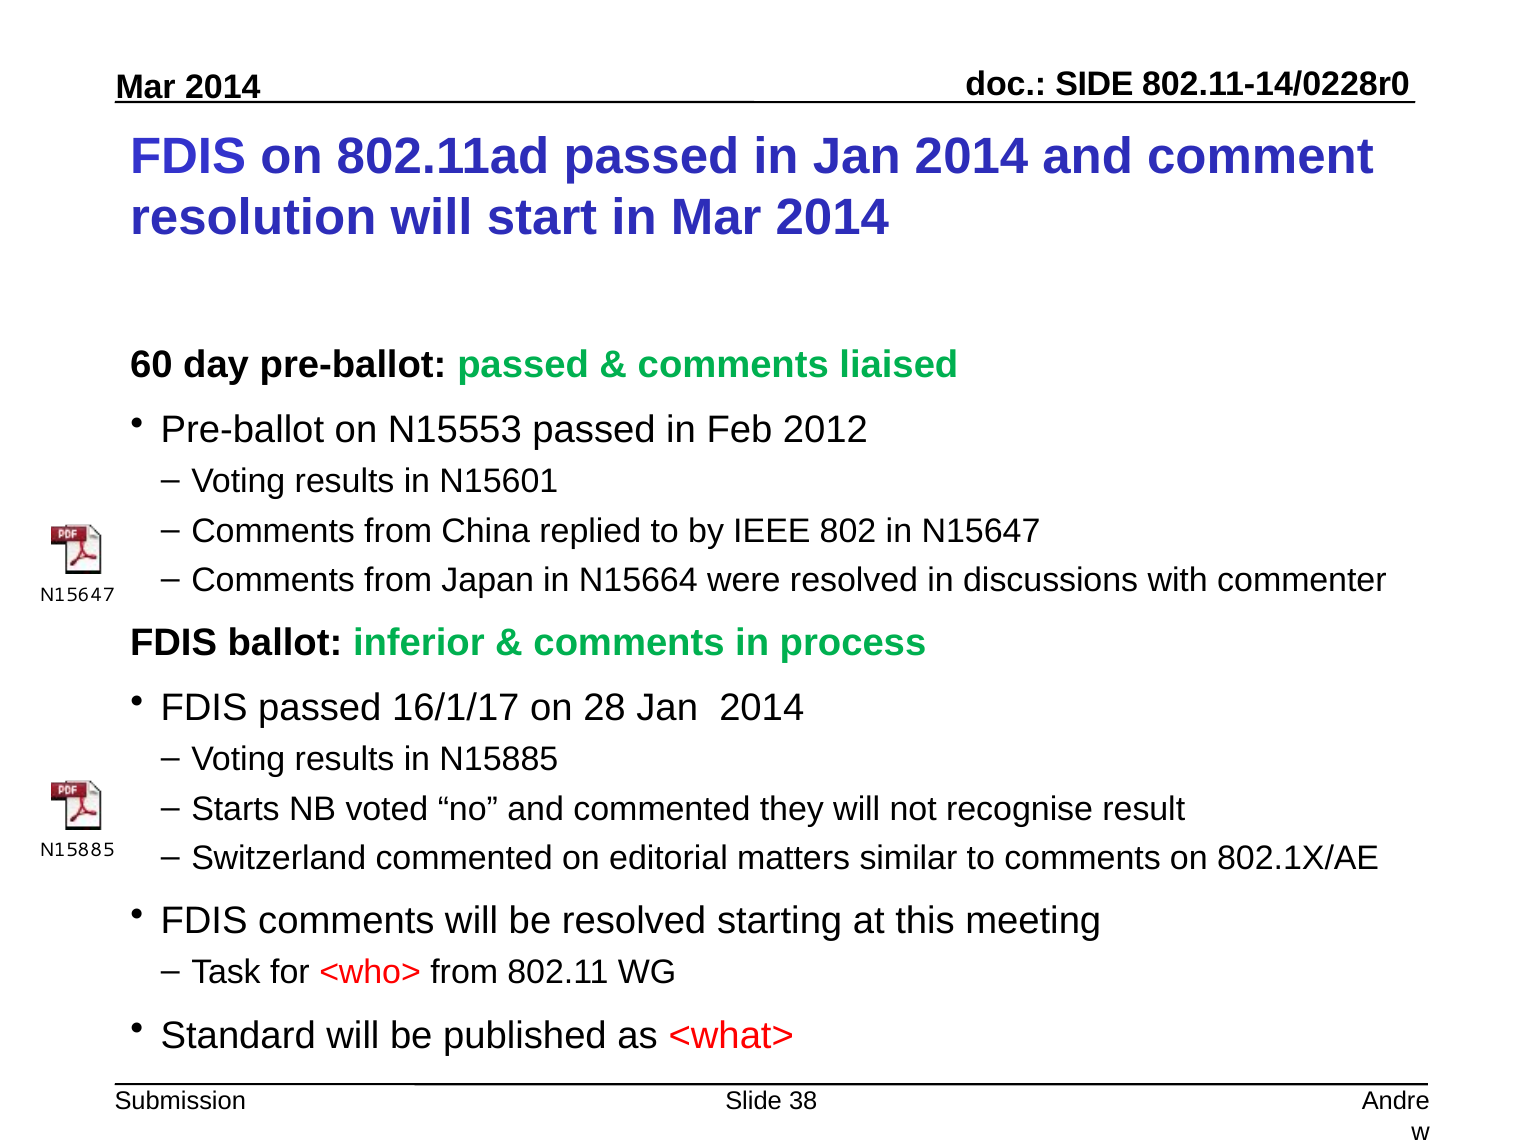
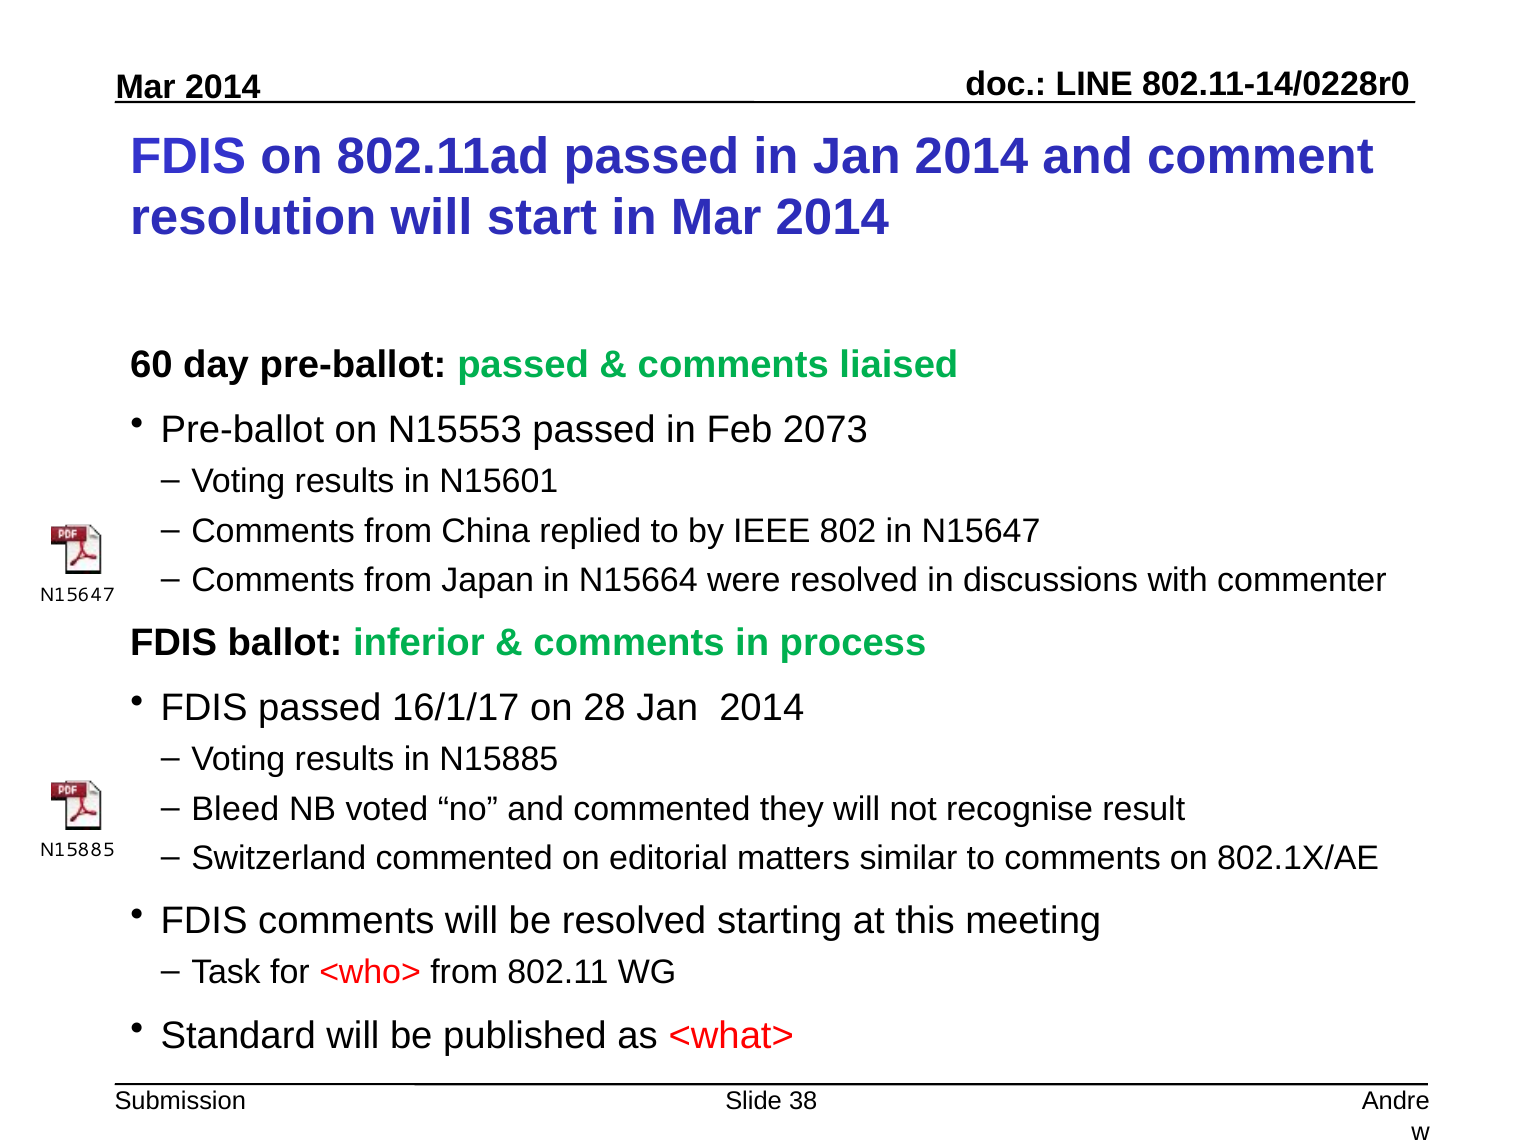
SIDE: SIDE -> LINE
2012: 2012 -> 2073
Starts: Starts -> Bleed
